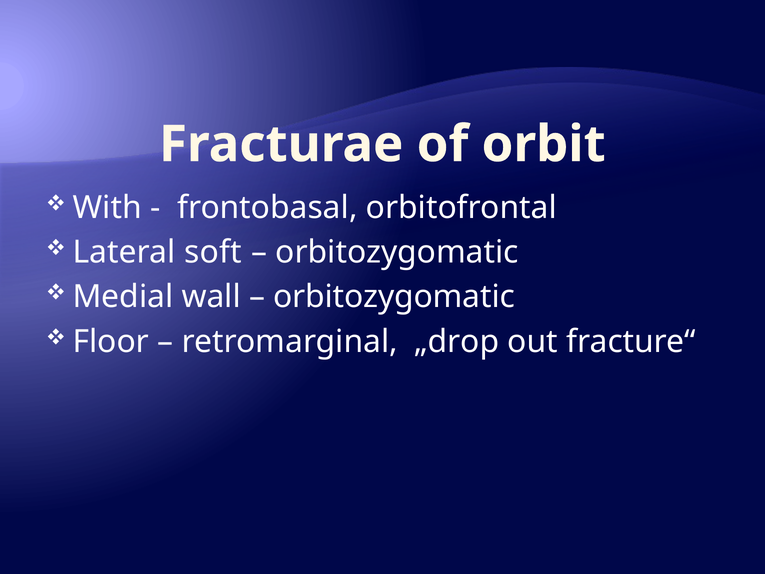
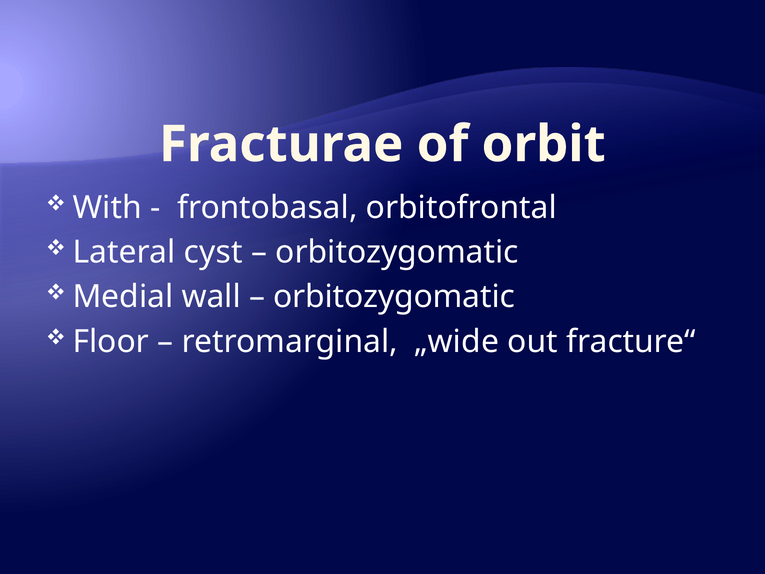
soft: soft -> cyst
„drop: „drop -> „wide
